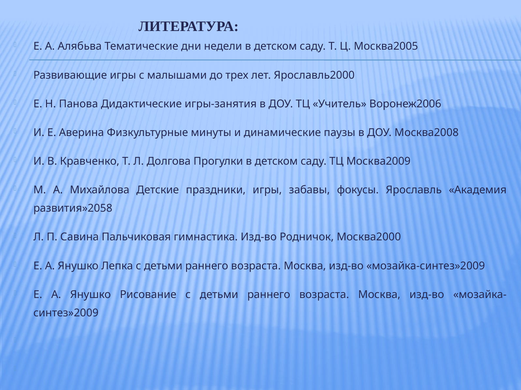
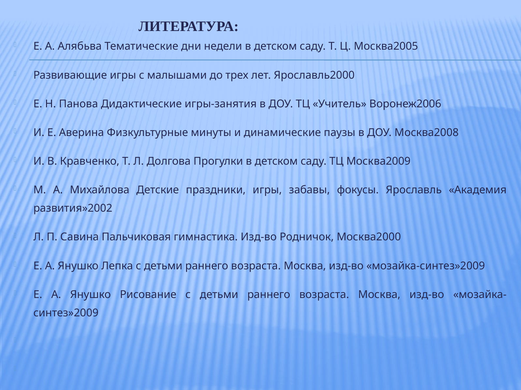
развития»2058: развития»2058 -> развития»2002
